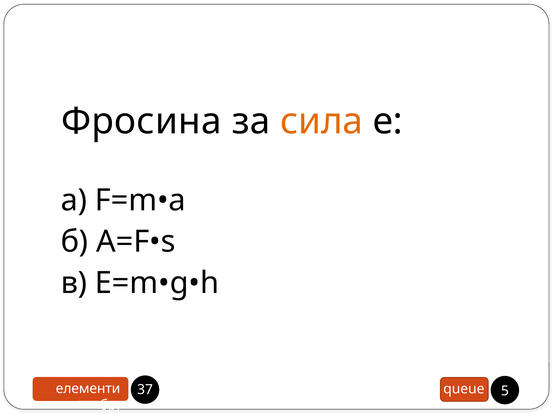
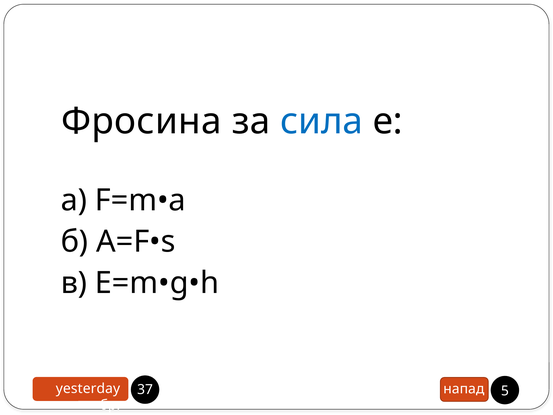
сила colour: orange -> blue
елементи: елементи -> yesterday
queue: queue -> напад
